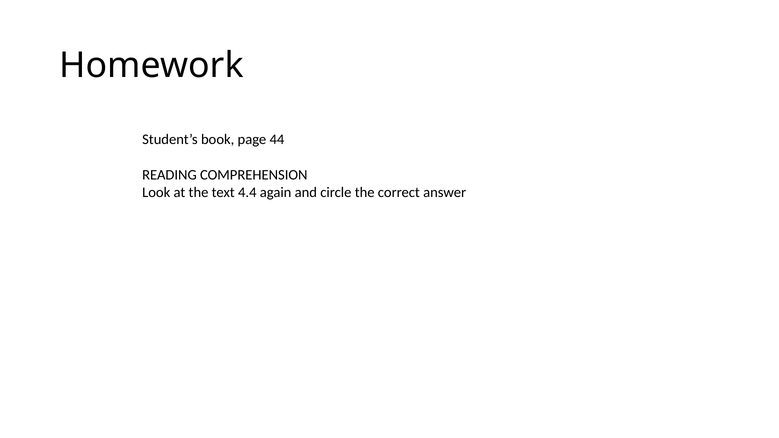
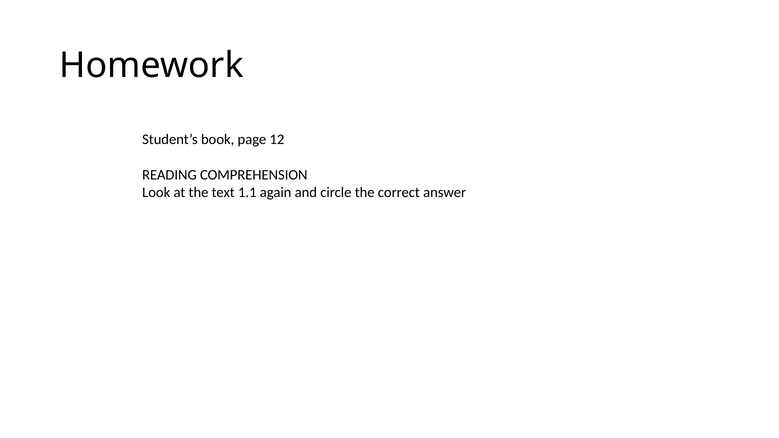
44: 44 -> 12
4.4: 4.4 -> 1.1
